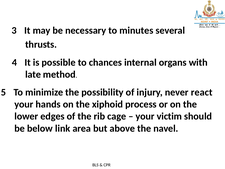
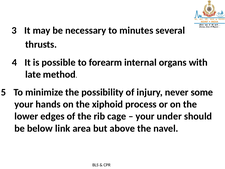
chances: chances -> forearm
react: react -> some
victim: victim -> under
